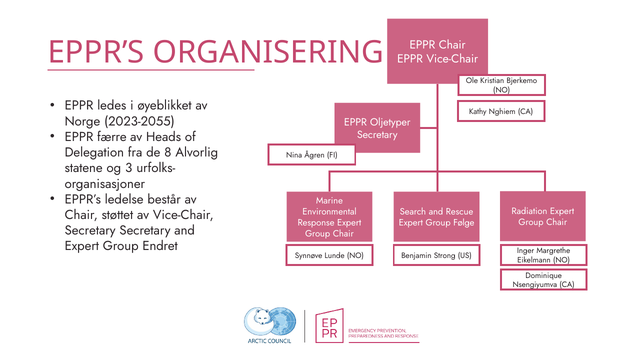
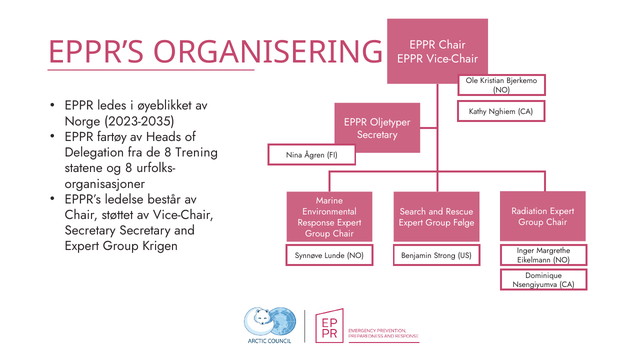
2023-2055: 2023-2055 -> 2023-2035
færre: færre -> fartøy
Alvorlig: Alvorlig -> Trening
og 3: 3 -> 8
Endret: Endret -> Krigen
